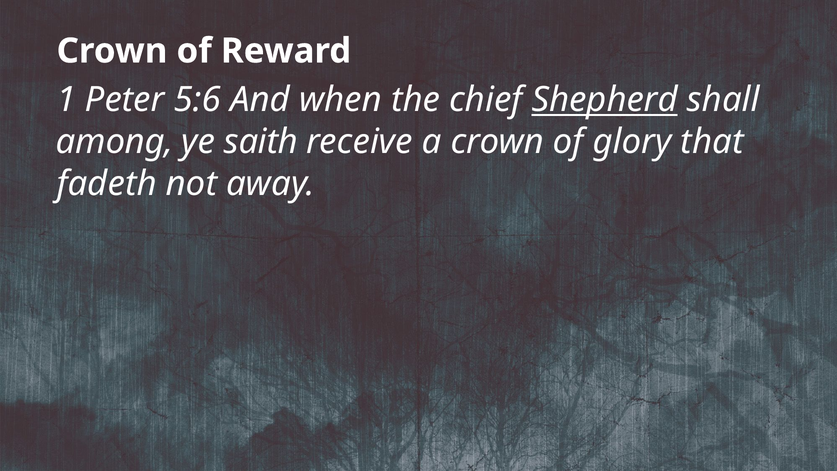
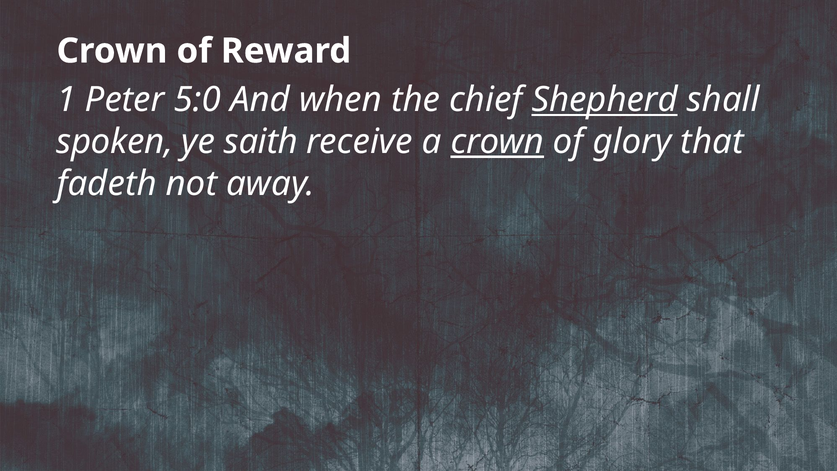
5:6: 5:6 -> 5:0
among: among -> spoken
crown at (497, 142) underline: none -> present
